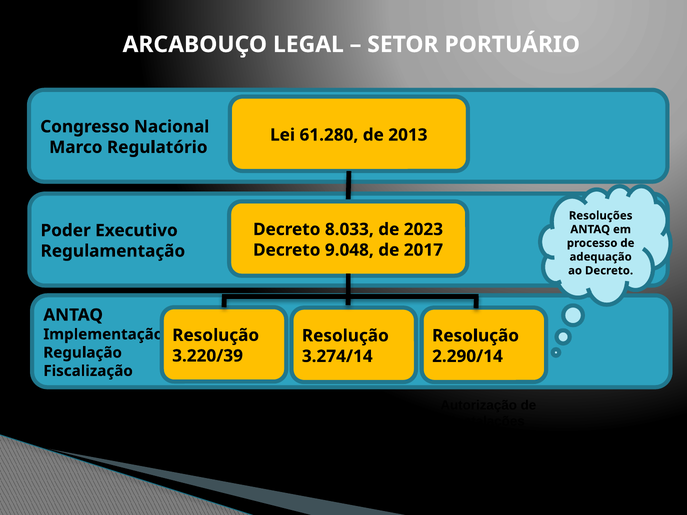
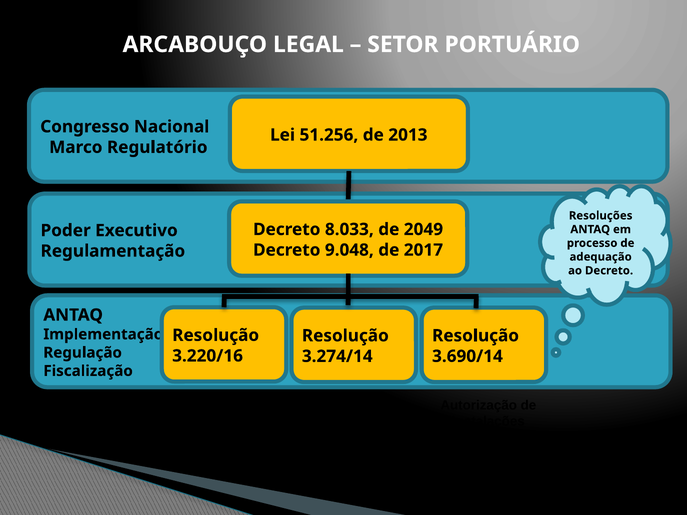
61.280: 61.280 -> 51.256
2023: 2023 -> 2049
3.220/39: 3.220/39 -> 3.220/16
2.290/14: 2.290/14 -> 3.690/14
